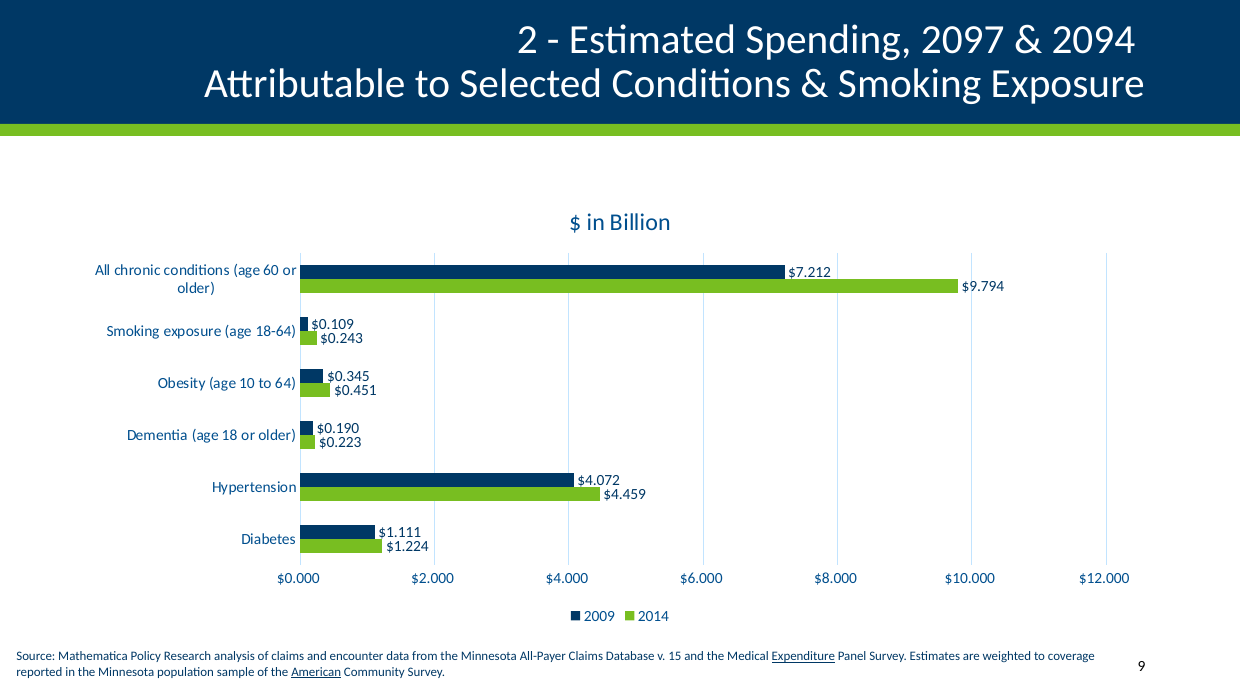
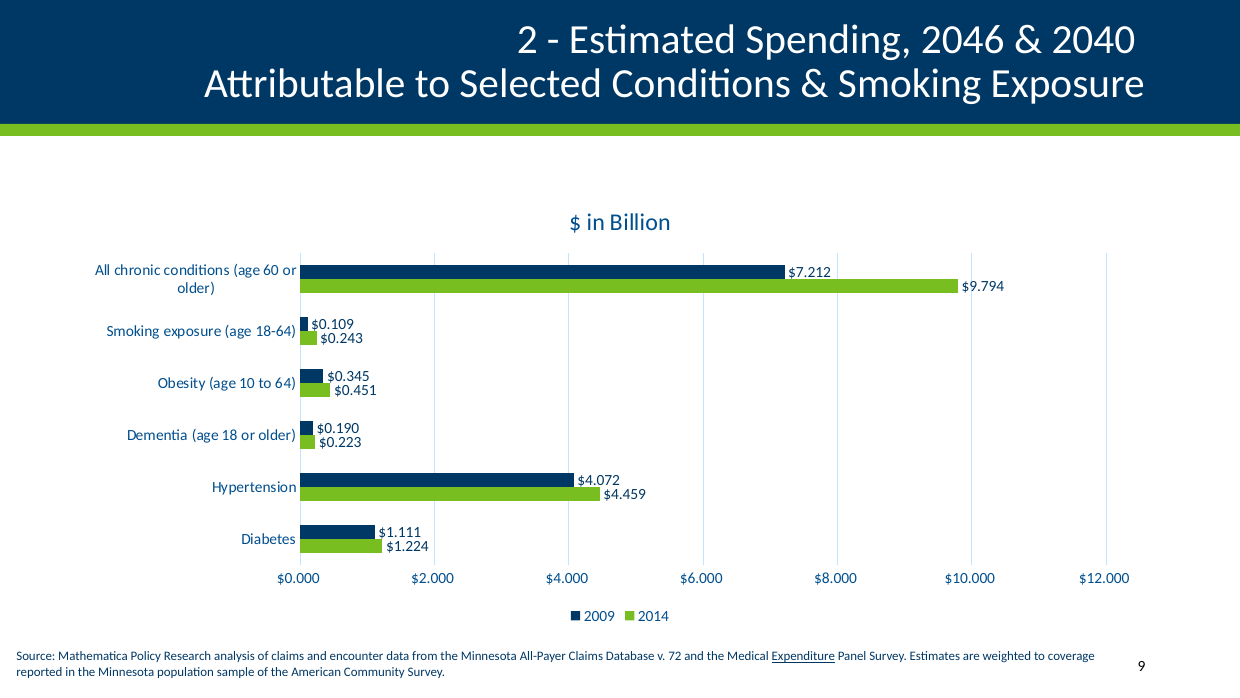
2097: 2097 -> 2046
2094: 2094 -> 2040
15: 15 -> 72
American underline: present -> none
